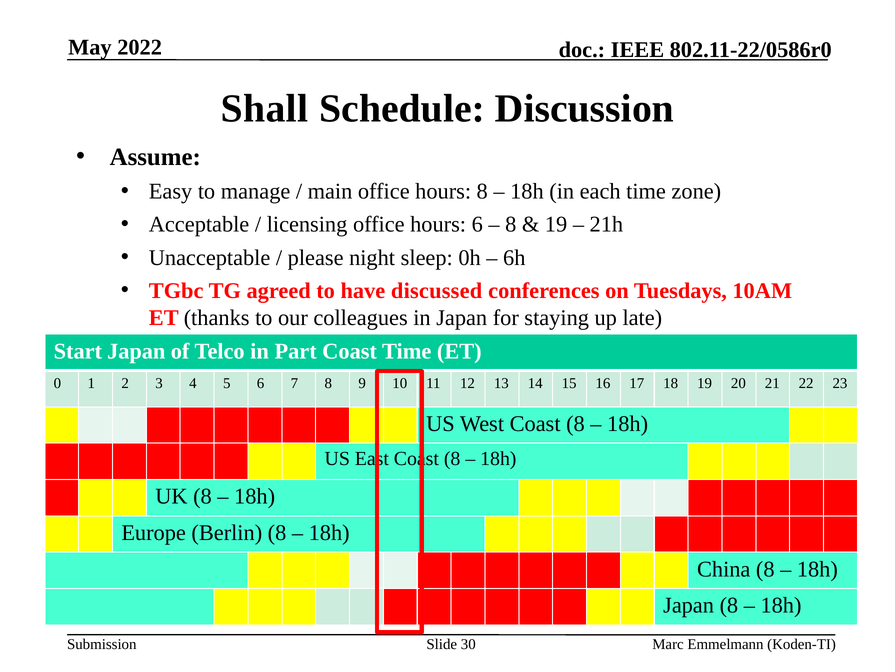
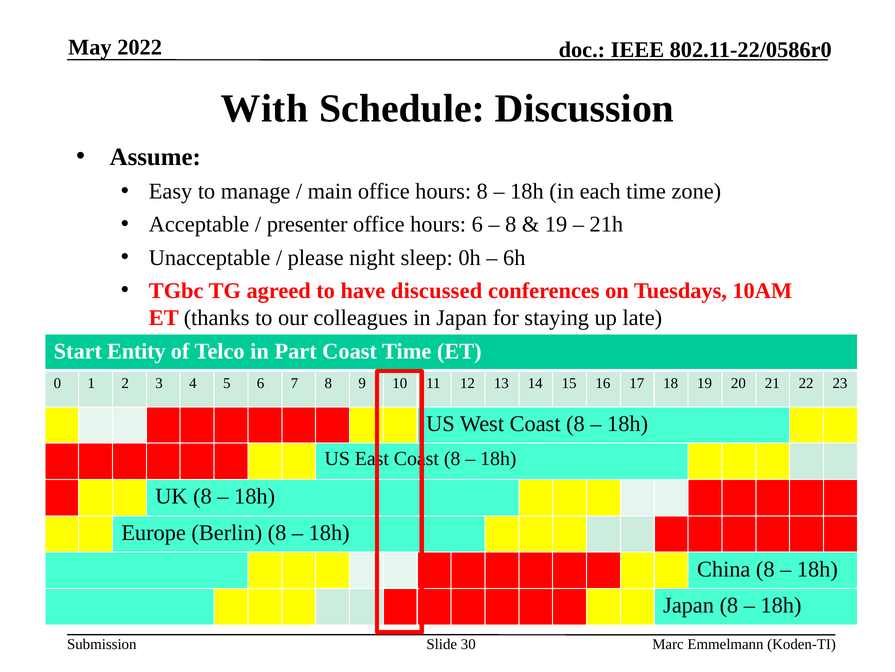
Shall: Shall -> With
licensing: licensing -> presenter
Start Japan: Japan -> Entity
